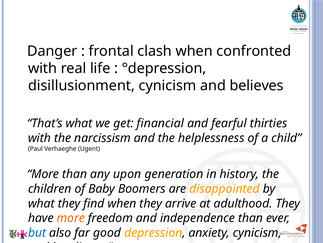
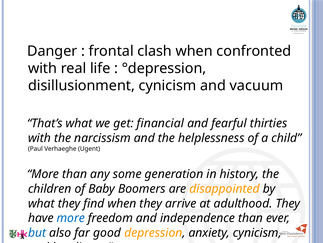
believes: believes -> vacuum
upon: upon -> some
more at (71, 217) colour: orange -> blue
